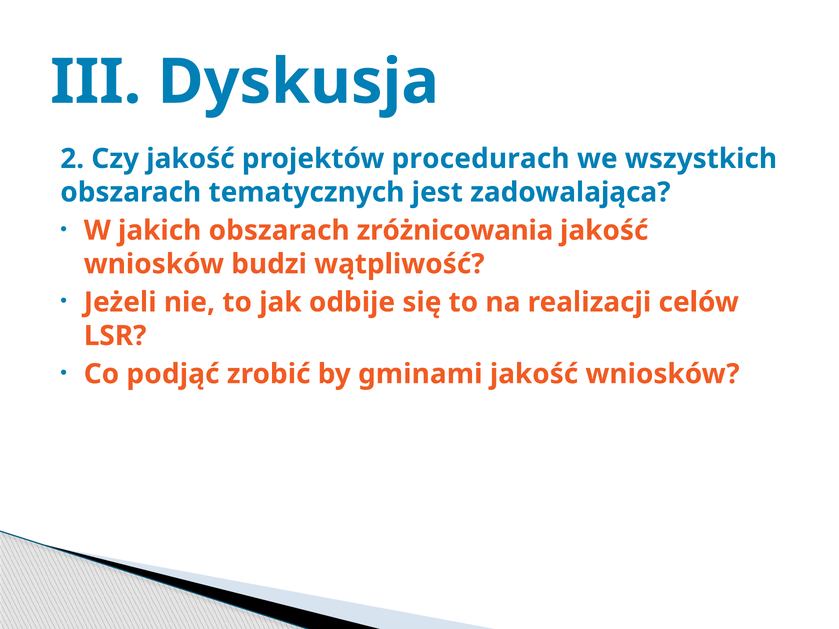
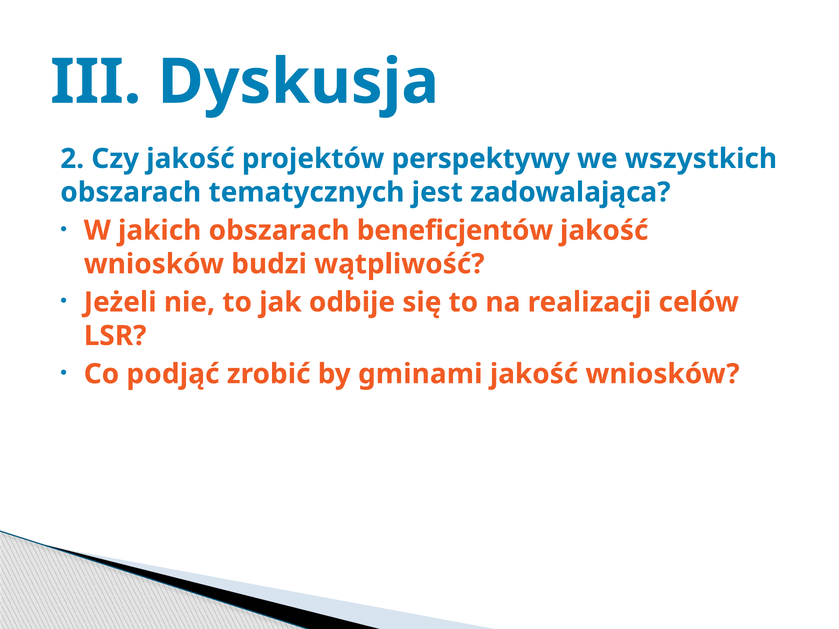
procedurach: procedurach -> perspektywy
zróżnicowania: zróżnicowania -> beneficjentów
